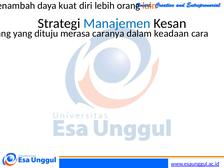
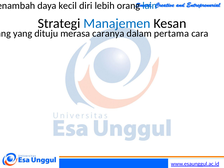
kuat: kuat -> kecil
lain colour: orange -> blue
keadaan: keadaan -> pertama
